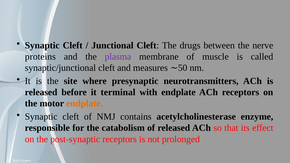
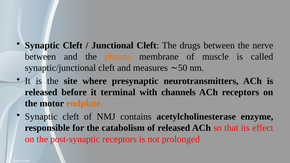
proteins at (40, 57): proteins -> between
plasma colour: purple -> orange
with endplate: endplate -> channels
